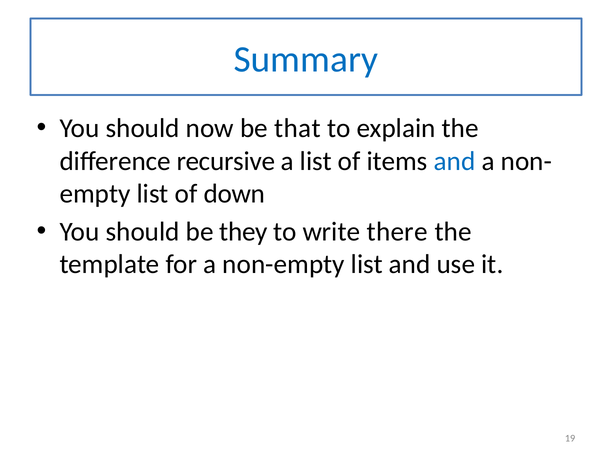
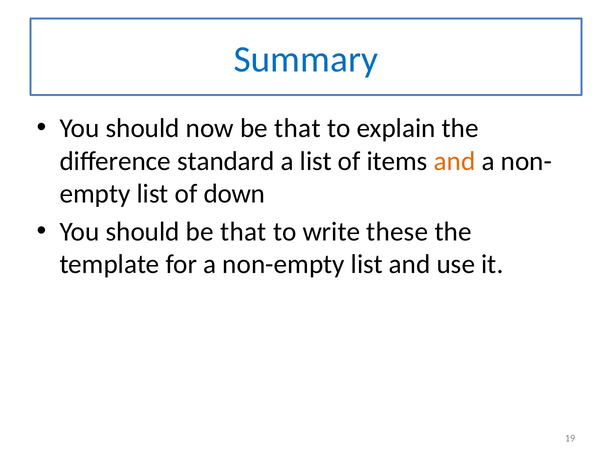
recursive: recursive -> standard
and at (455, 161) colour: blue -> orange
should be they: they -> that
there: there -> these
